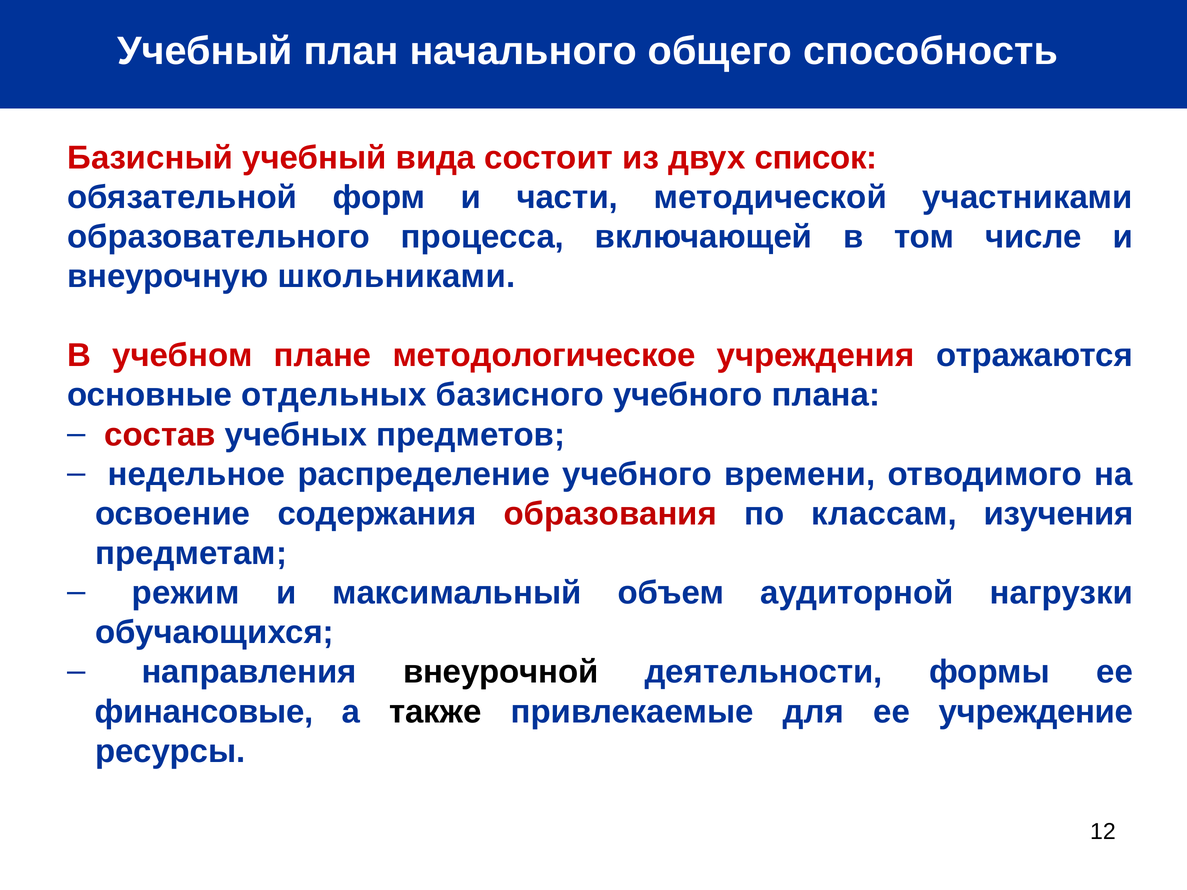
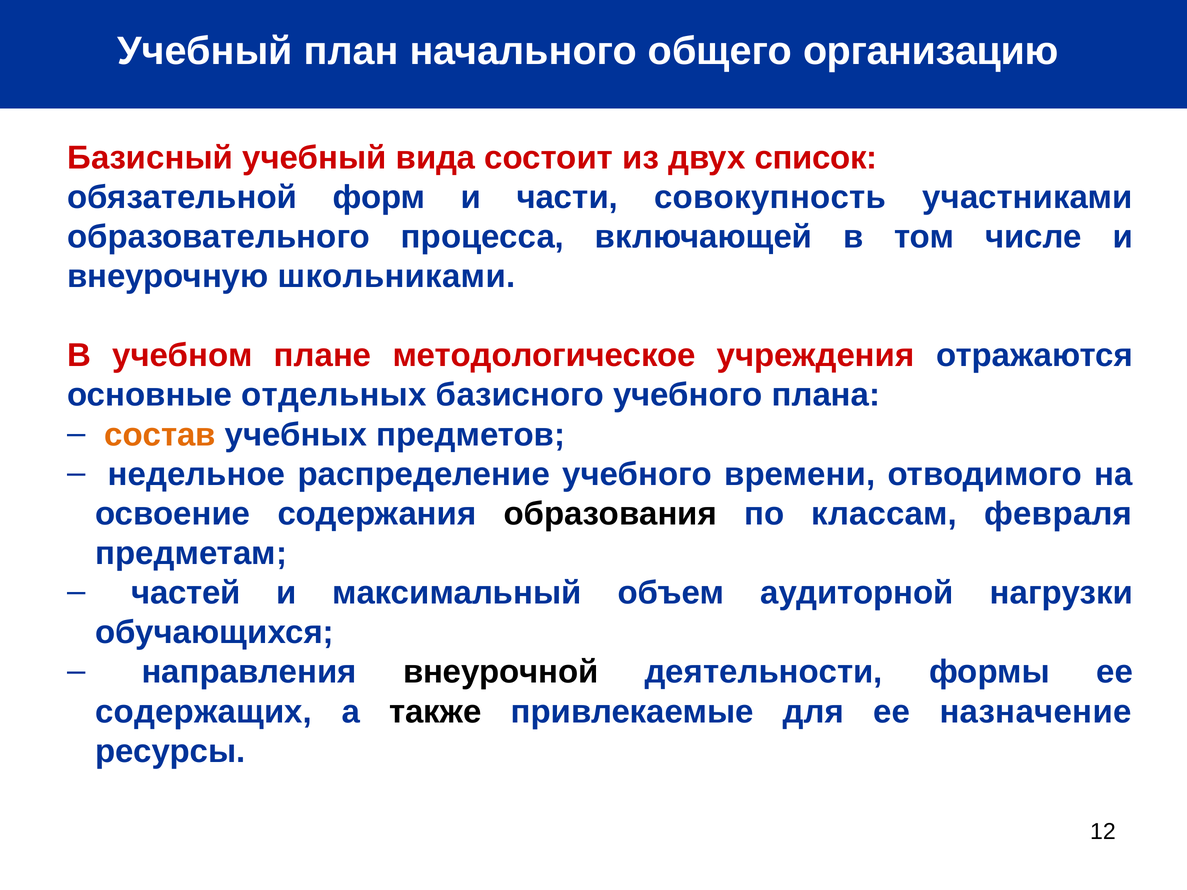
способность: способность -> организацию
методической: методической -> совокупность
состав colour: red -> orange
образования colour: red -> black
изучения: изучения -> февраля
режим: режим -> частей
финансовые: финансовые -> содержащих
учреждение: учреждение -> назначение
